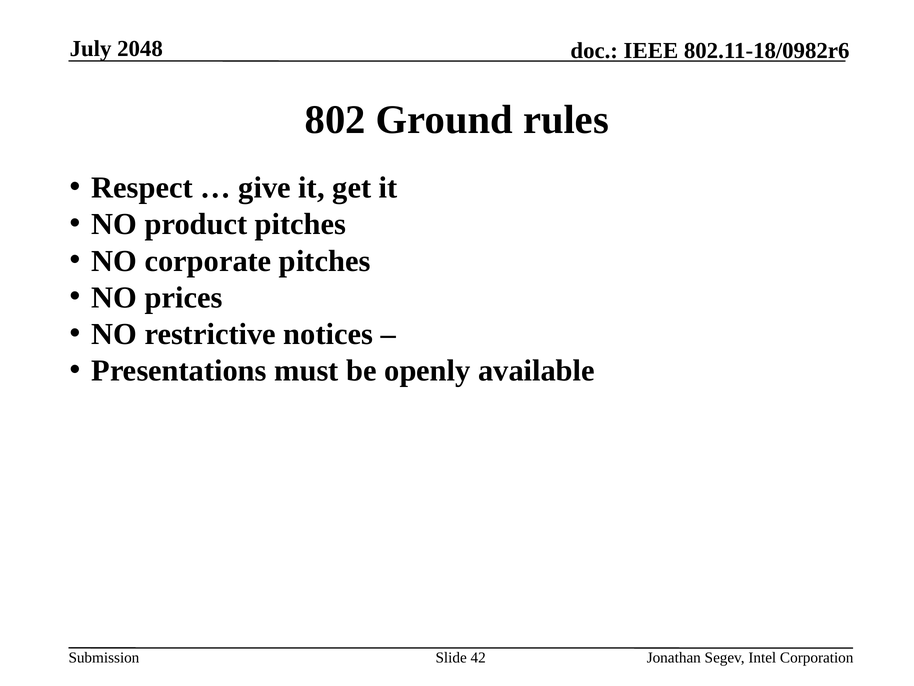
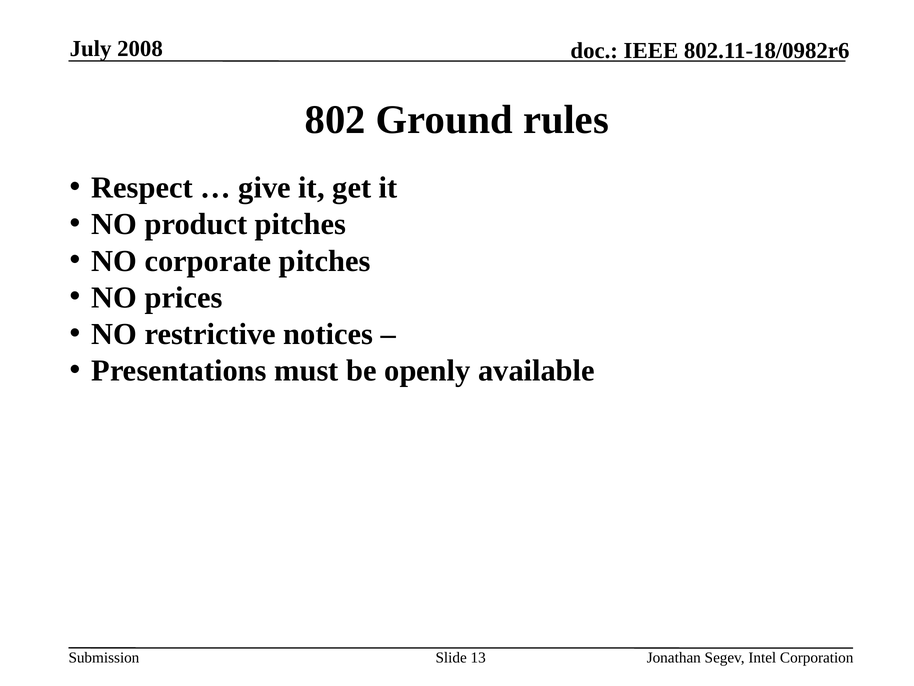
2048: 2048 -> 2008
42: 42 -> 13
